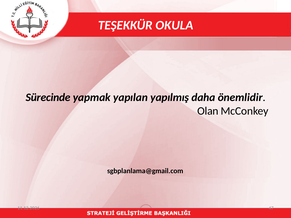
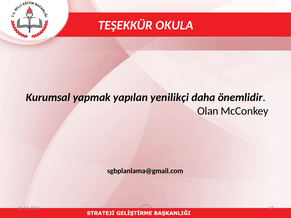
Sürecinde: Sürecinde -> Kurumsal
yapılmış: yapılmış -> yenilikçi
